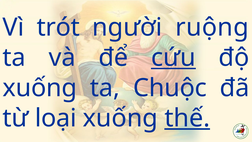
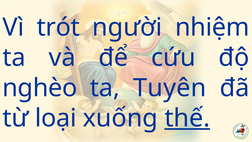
ruộng: ruộng -> nhiệm
cứu underline: present -> none
xuống at (40, 88): xuống -> nghèo
Chuộc: Chuộc -> Tuyên
